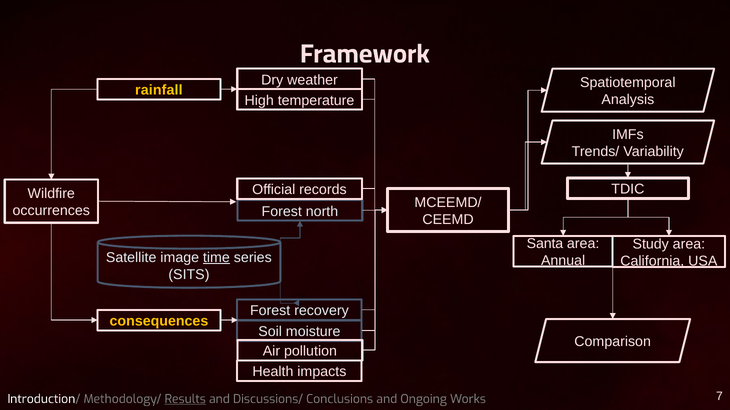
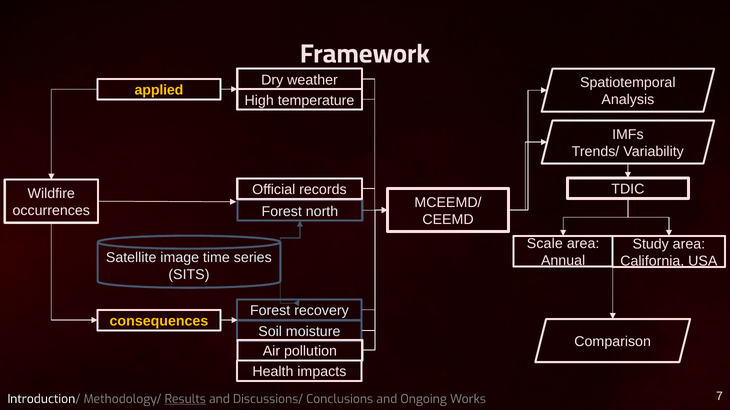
rainfall: rainfall -> applied
Santa: Santa -> Scale
time underline: present -> none
